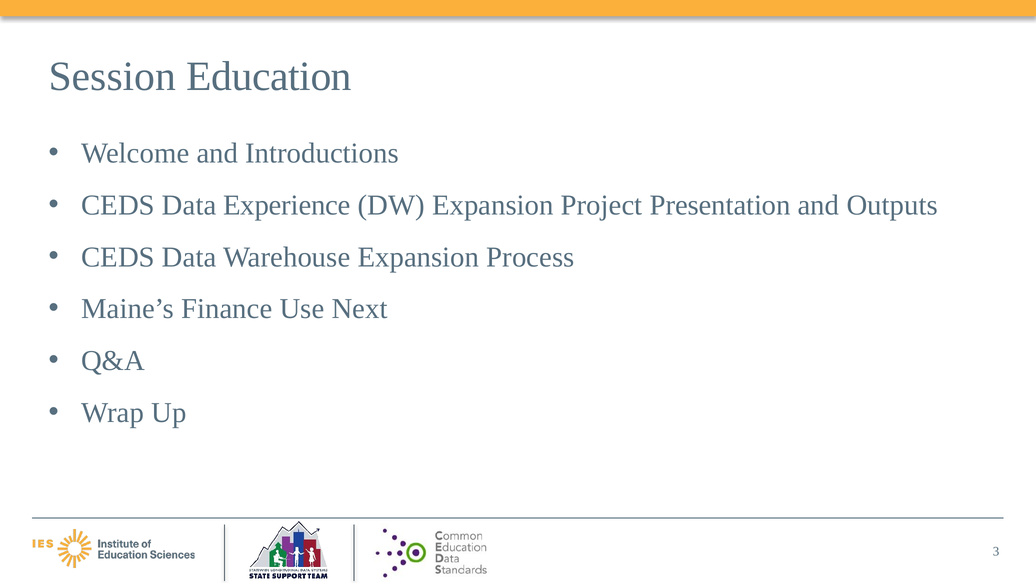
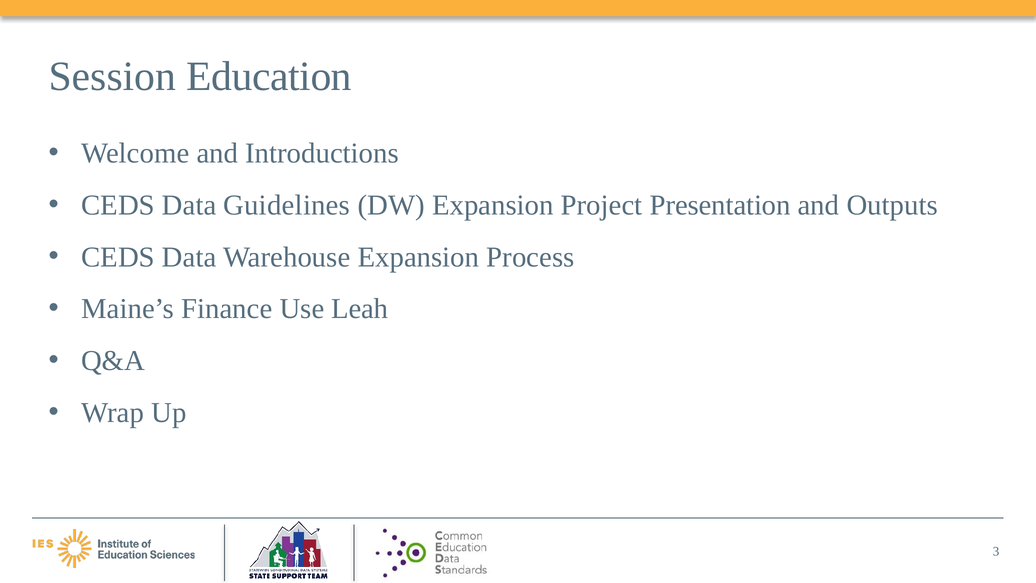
Experience: Experience -> Guidelines
Next: Next -> Leah
